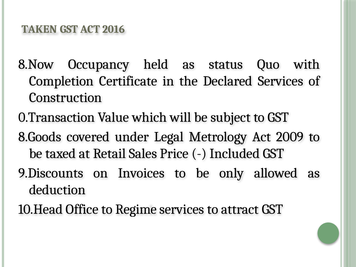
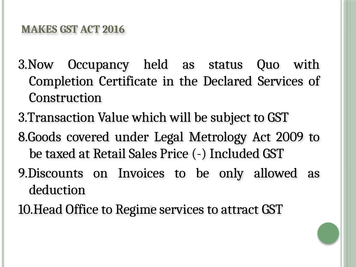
TAKEN: TAKEN -> MAKES
8.Now: 8.Now -> 3.Now
0.Transaction: 0.Transaction -> 3.Transaction
